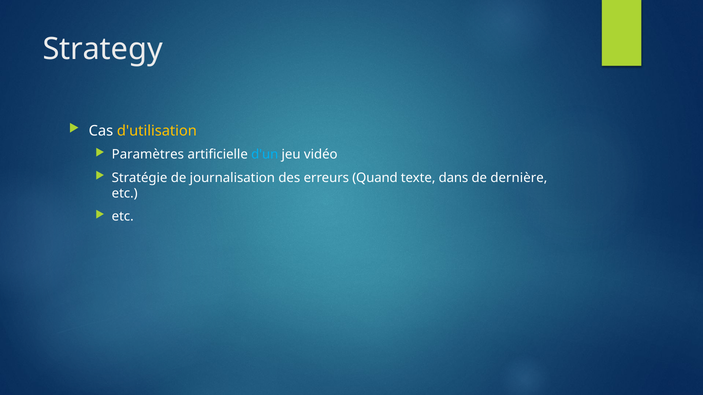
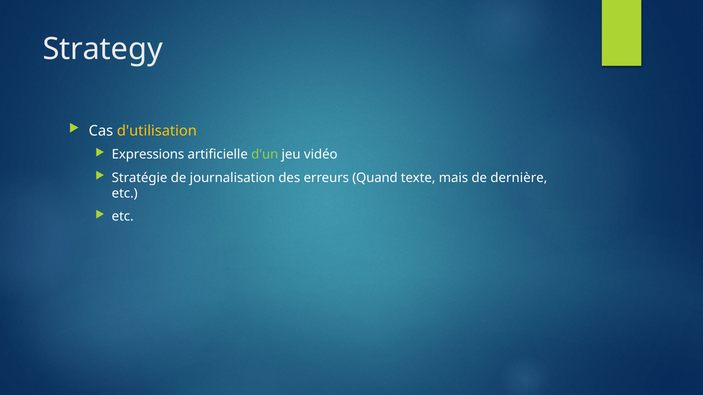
Paramètres: Paramètres -> Expressions
d'un colour: light blue -> light green
dans: dans -> mais
